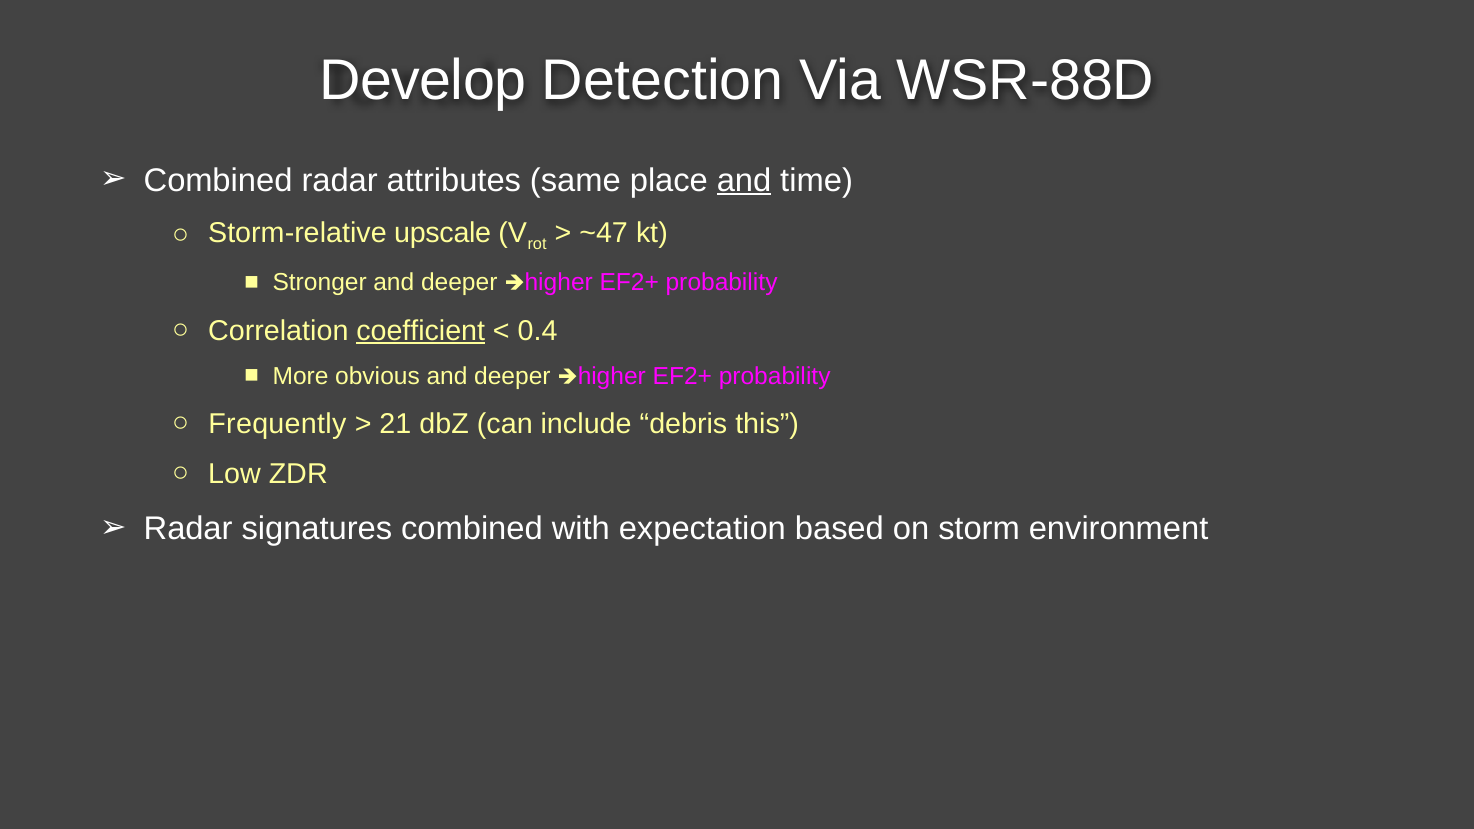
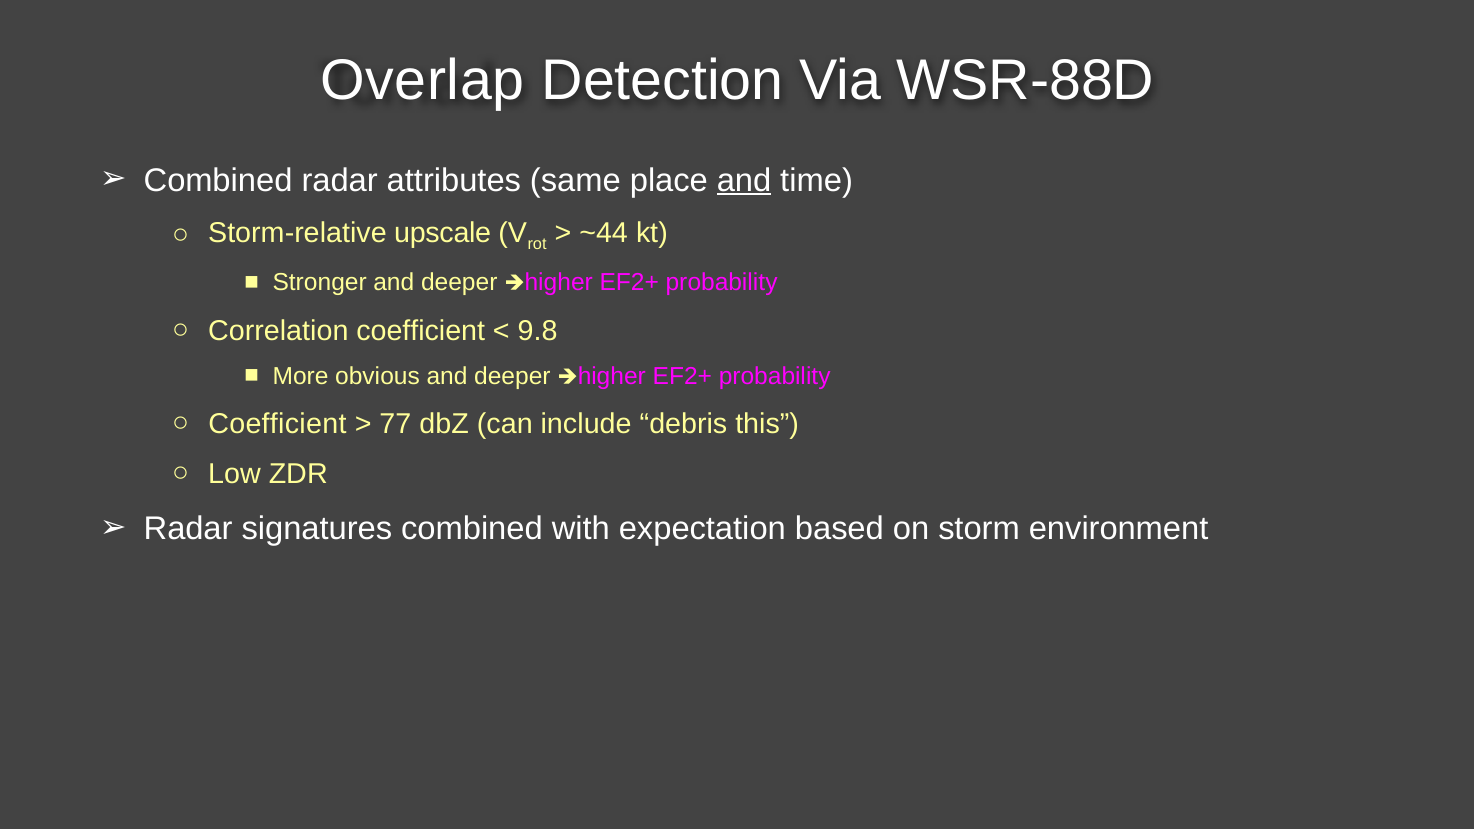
Develop: Develop -> Overlap
~47: ~47 -> ~44
coefficient at (421, 331) underline: present -> none
0.4: 0.4 -> 9.8
Frequently at (277, 424): Frequently -> Coefficient
21: 21 -> 77
